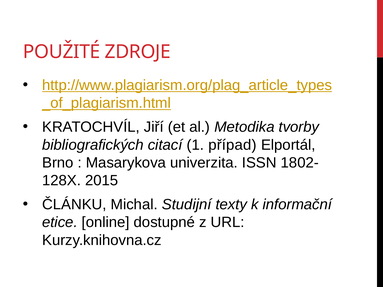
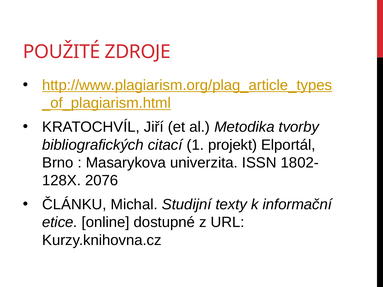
případ: případ -> projekt
2015: 2015 -> 2076
